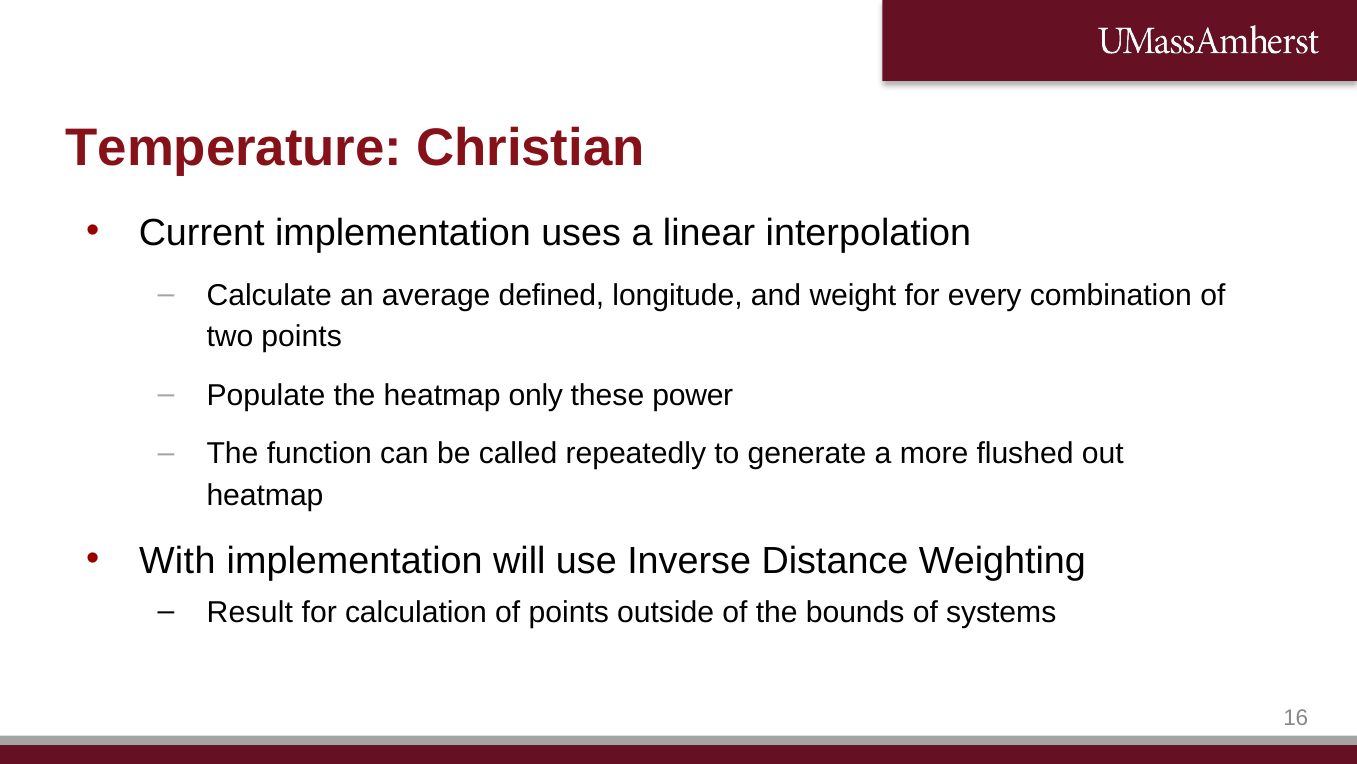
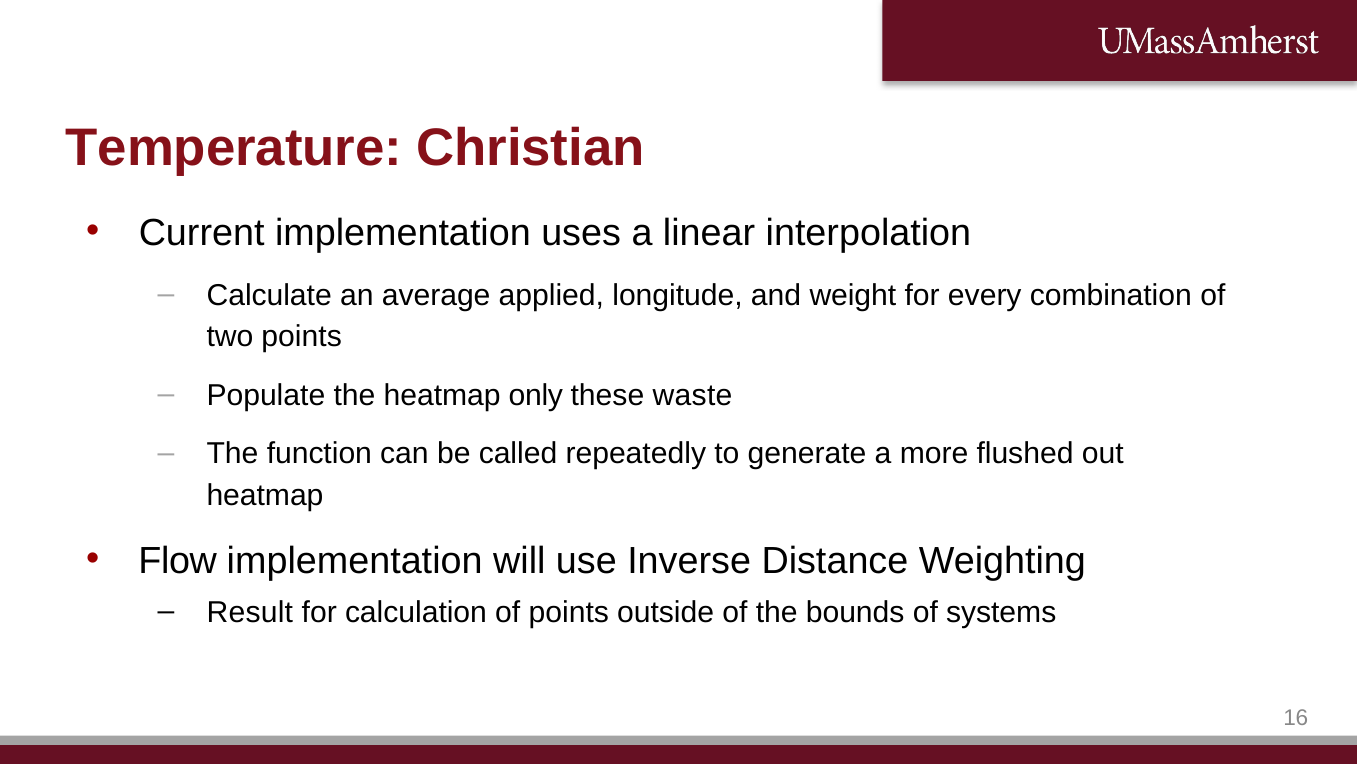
defined: defined -> applied
power: power -> waste
With: With -> Flow
